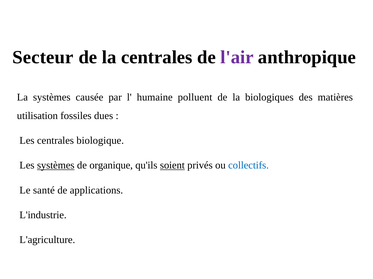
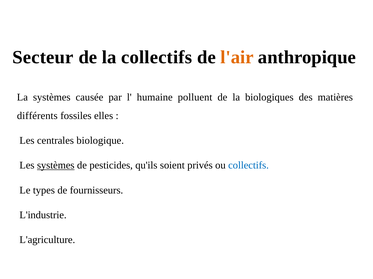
la centrales: centrales -> collectifs
l'air colour: purple -> orange
utilisation: utilisation -> différents
dues: dues -> elles
organique: organique -> pesticides
soient underline: present -> none
santé: santé -> types
applications: applications -> fournisseurs
